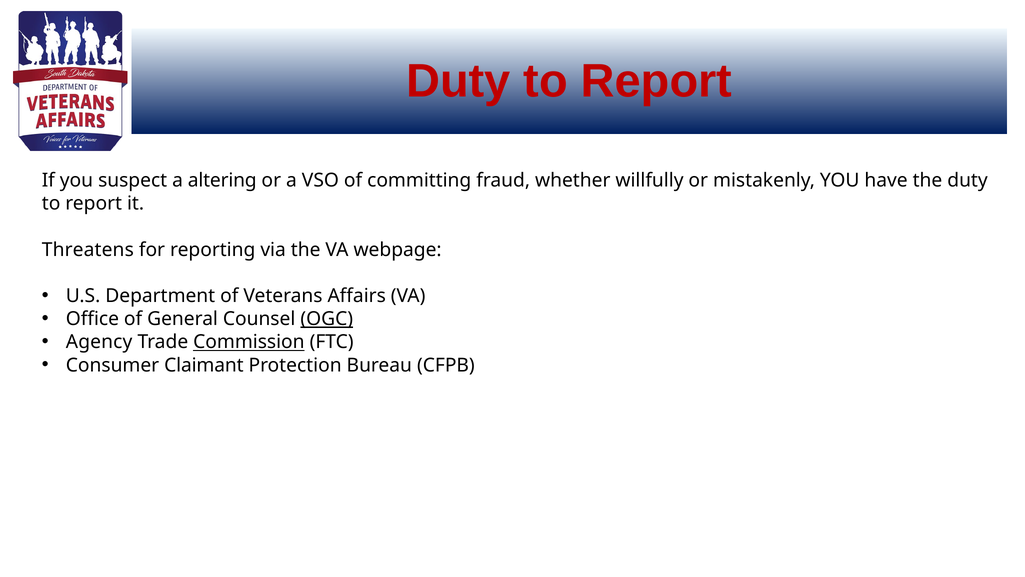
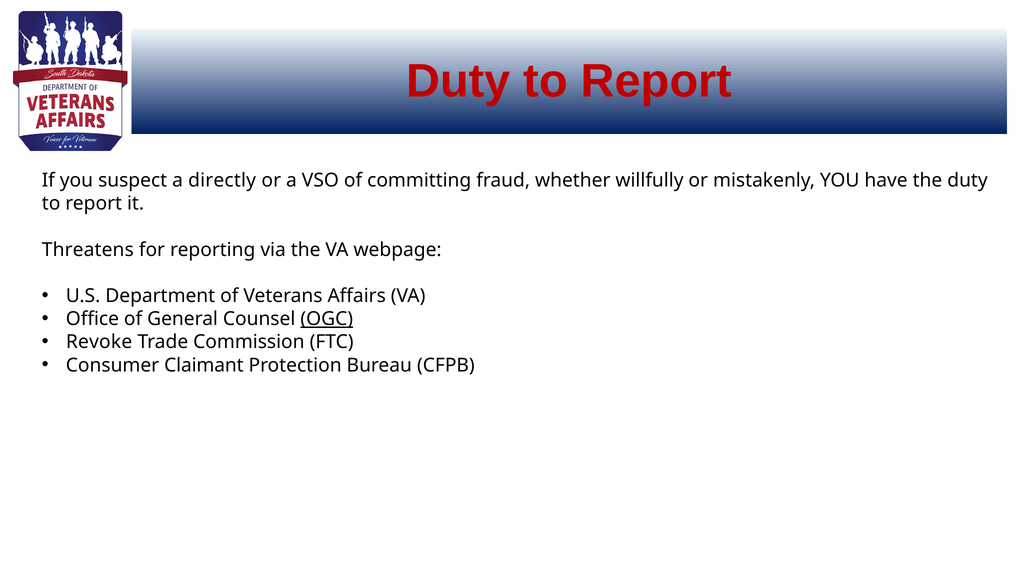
altering: altering -> directly
Agency: Agency -> Revoke
Commission underline: present -> none
